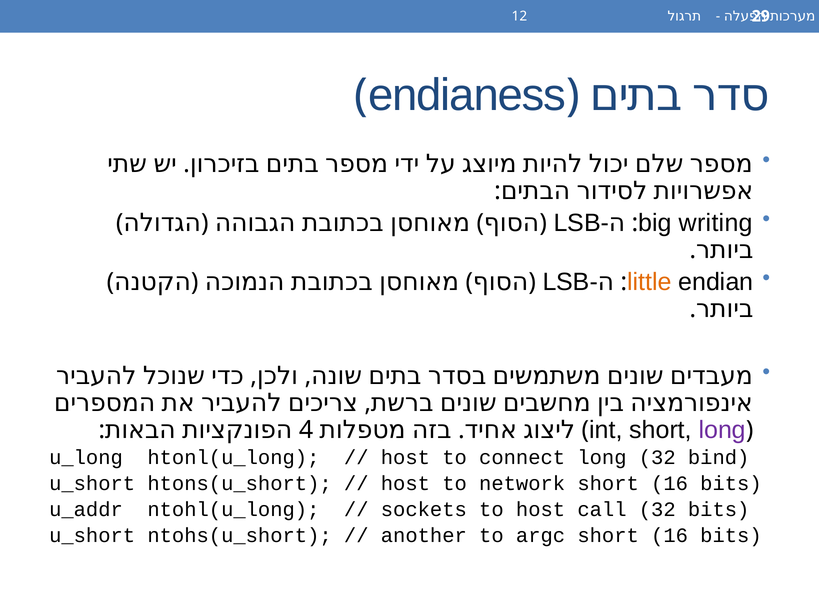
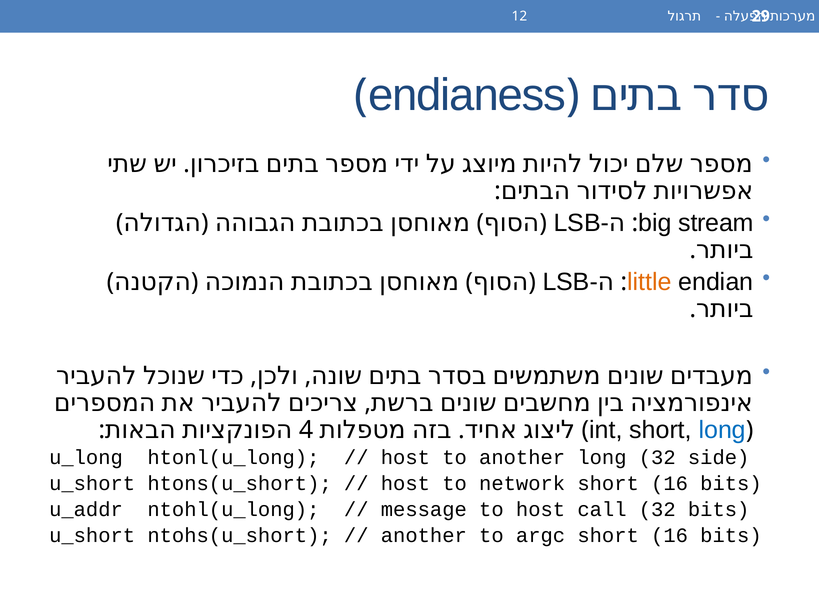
writing: writing -> stream
long at (722, 430) colour: purple -> blue
to connect: connect -> another
bind: bind -> side
sockets: sockets -> message
